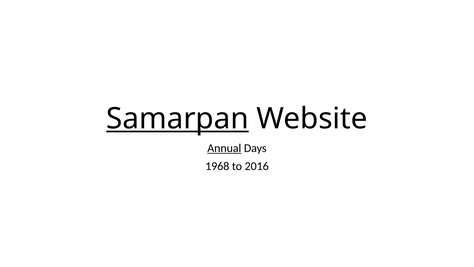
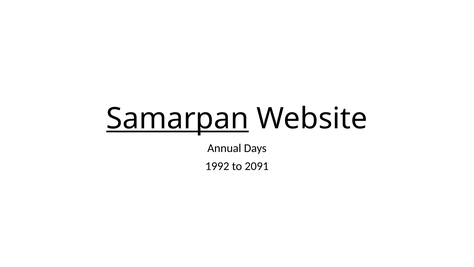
Annual underline: present -> none
1968: 1968 -> 1992
2016: 2016 -> 2091
